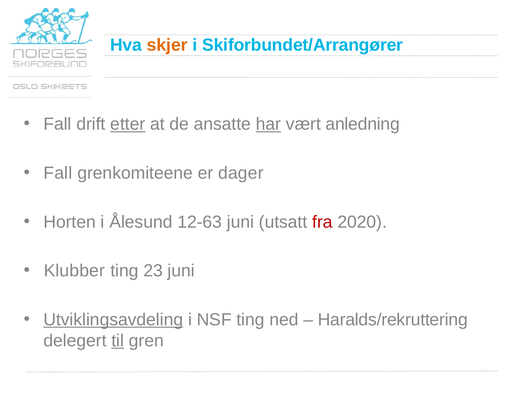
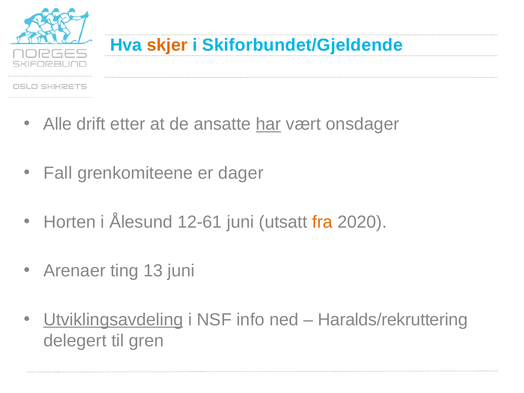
Skiforbundet/Arrangører: Skiforbundet/Arrangører -> Skiforbundet/Gjeldende
Fall at (57, 124): Fall -> Alle
etter underline: present -> none
anledning: anledning -> onsdager
12-63: 12-63 -> 12-61
fra colour: red -> orange
Klubber: Klubber -> Arenaer
23: 23 -> 13
NSF ting: ting -> info
til underline: present -> none
